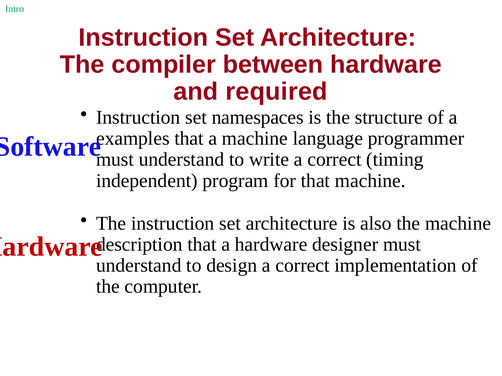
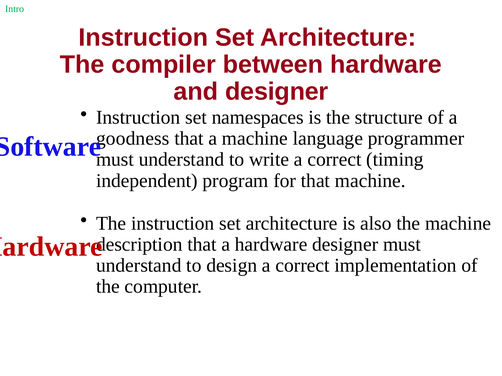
and required: required -> designer
examples: examples -> goodness
